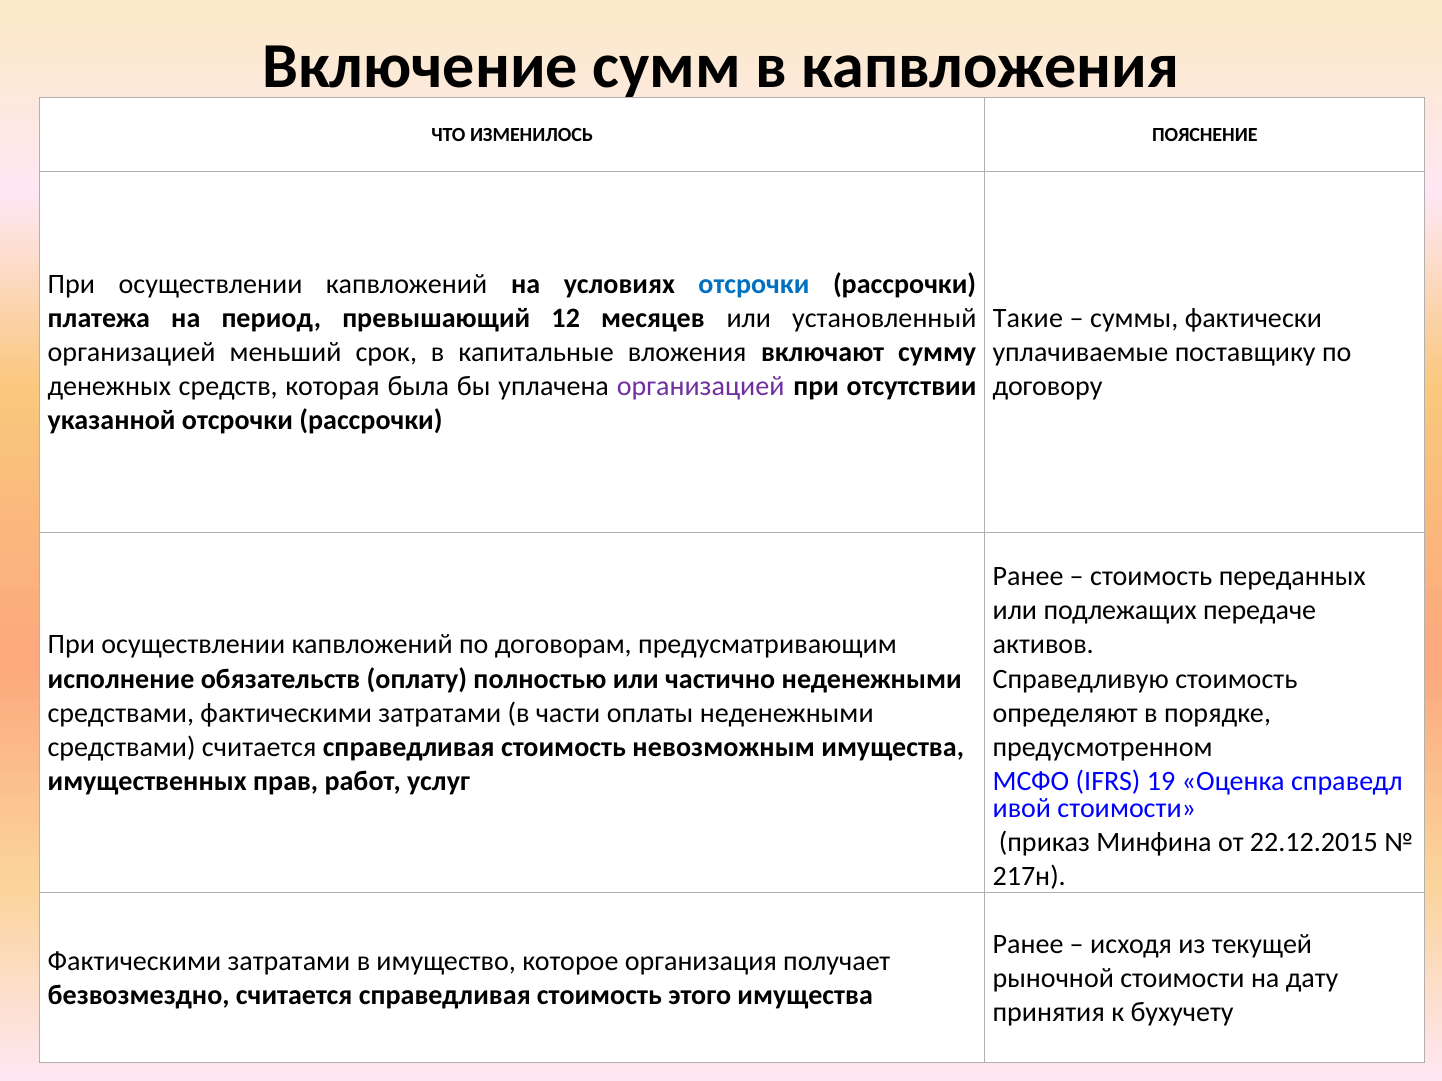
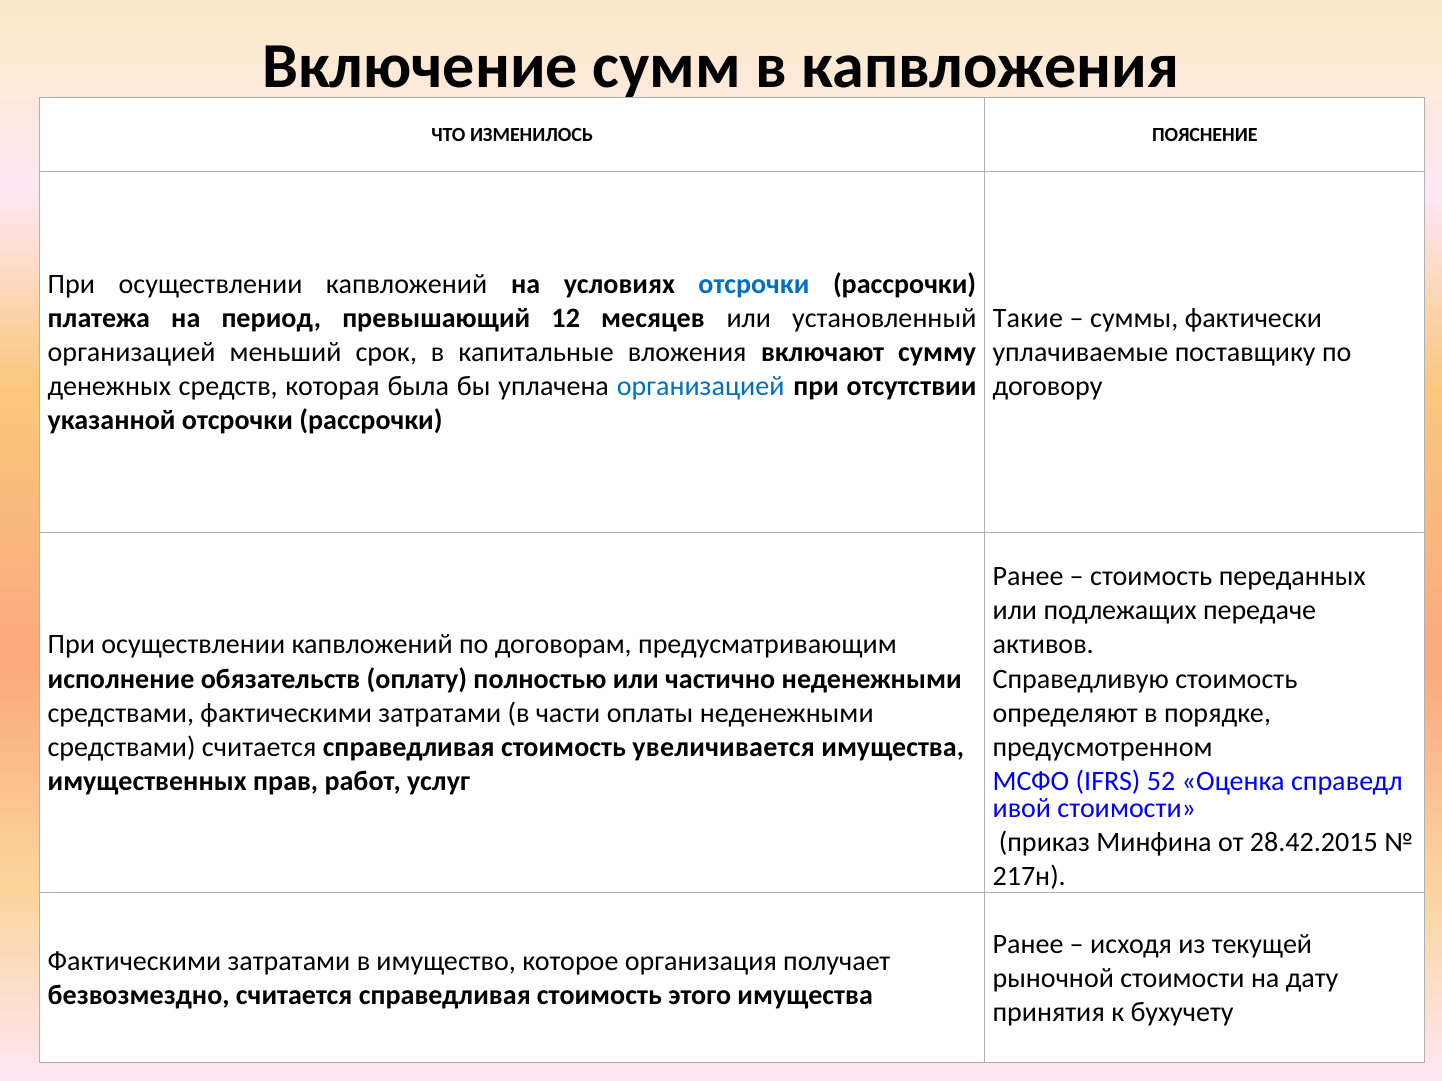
организацией at (701, 387) colour: purple -> blue
невозможным: невозможным -> увеличивается
19: 19 -> 52
22.12.2015: 22.12.2015 -> 28.42.2015
